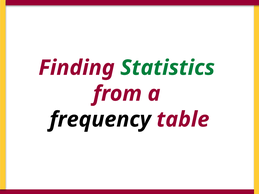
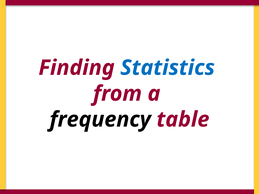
Statistics colour: green -> blue
